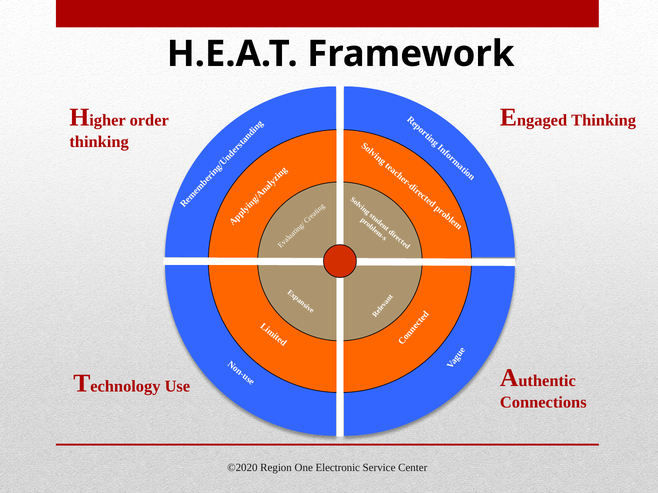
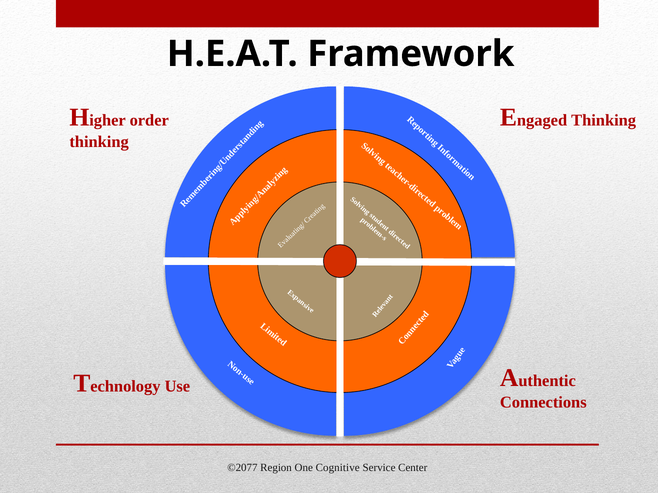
©2020: ©2020 -> ©2077
Electronic: Electronic -> Cognitive
